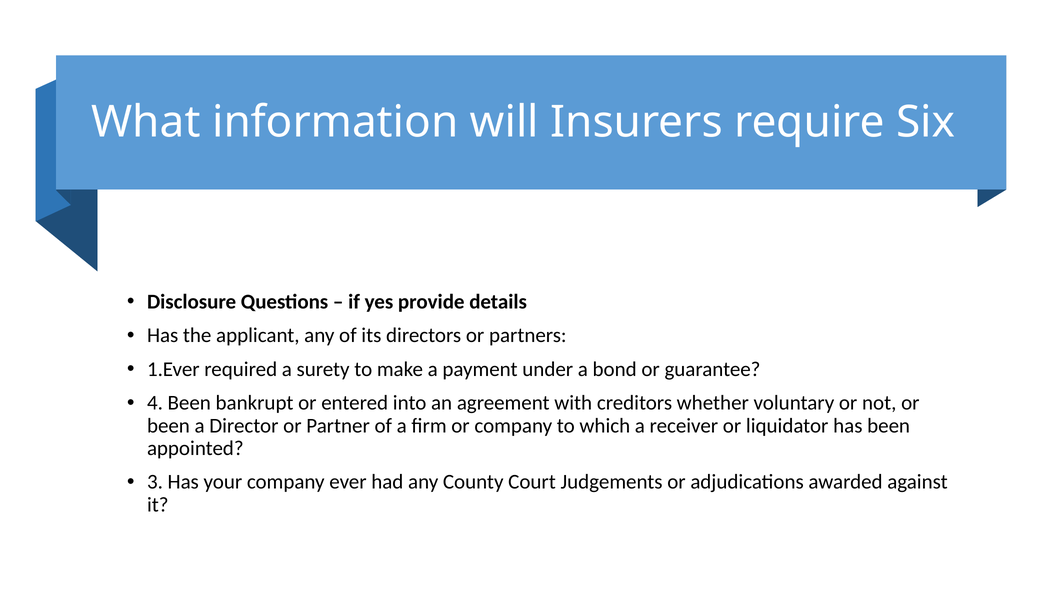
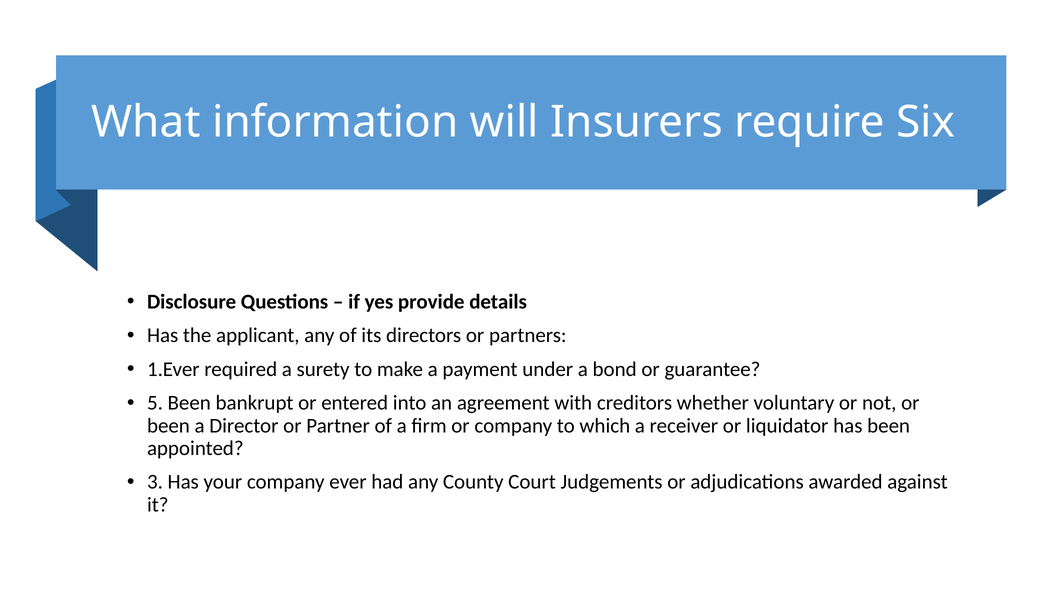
4: 4 -> 5
